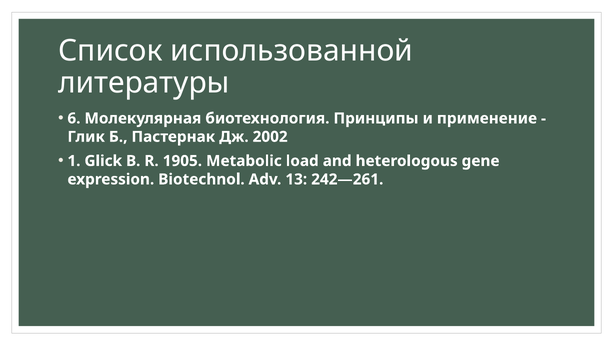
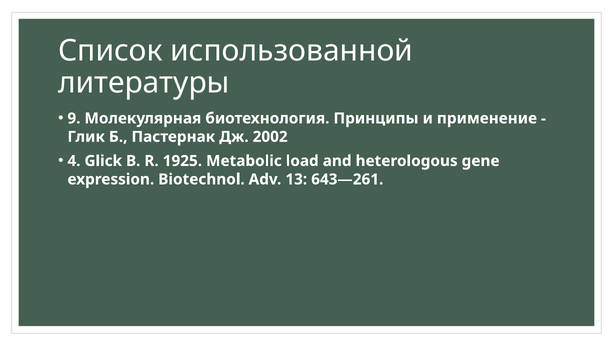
6: 6 -> 9
1: 1 -> 4
1905: 1905 -> 1925
242—261: 242—261 -> 643—261
